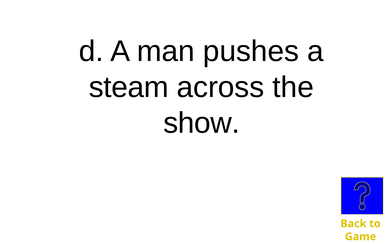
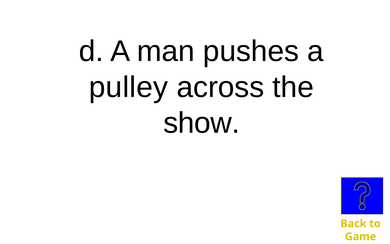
steam: steam -> pulley
